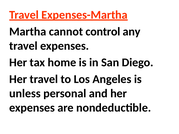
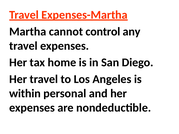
unless: unless -> within
